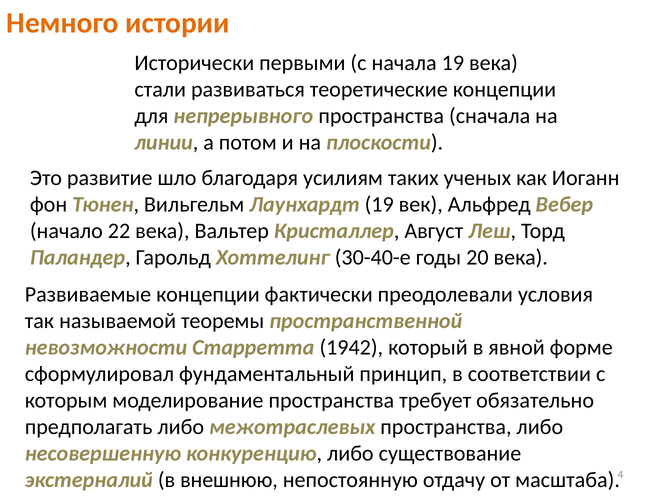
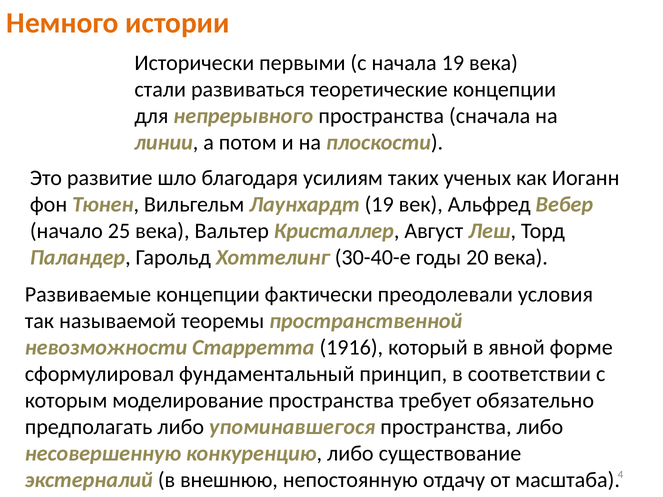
22: 22 -> 25
1942: 1942 -> 1916
межотраслевых: межотраслевых -> упоминавшегося
